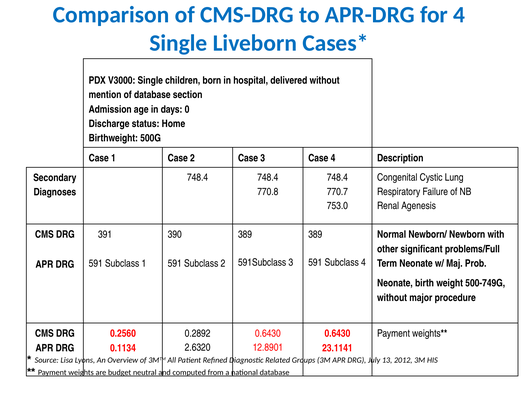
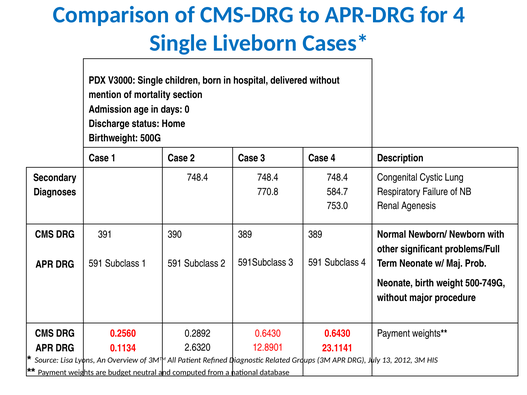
of database: database -> mortality
770.7: 770.7 -> 584.7
